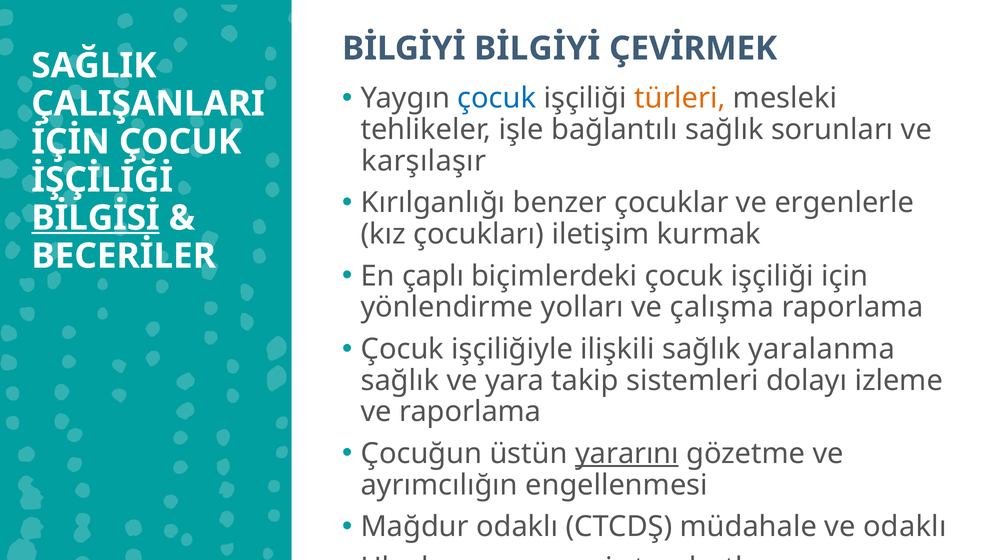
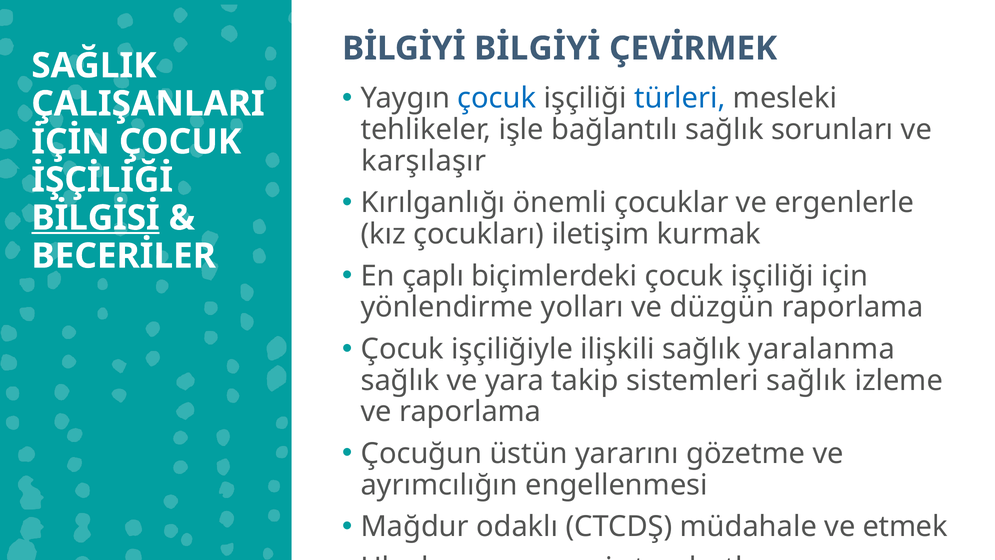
türleri colour: orange -> blue
benzer: benzer -> önemli
çalışma: çalışma -> düzgün
sistemleri dolayı: dolayı -> sağlık
yararını underline: present -> none
ve odaklı: odaklı -> etmek
